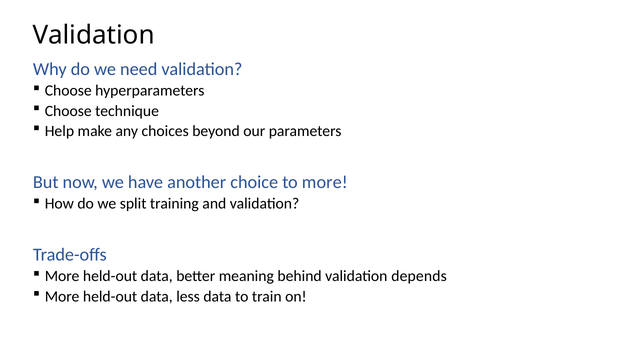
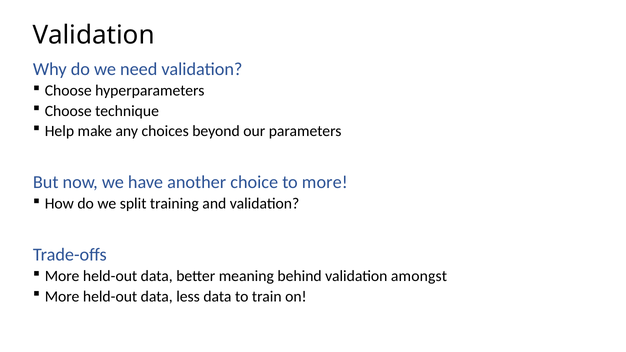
depends: depends -> amongst
